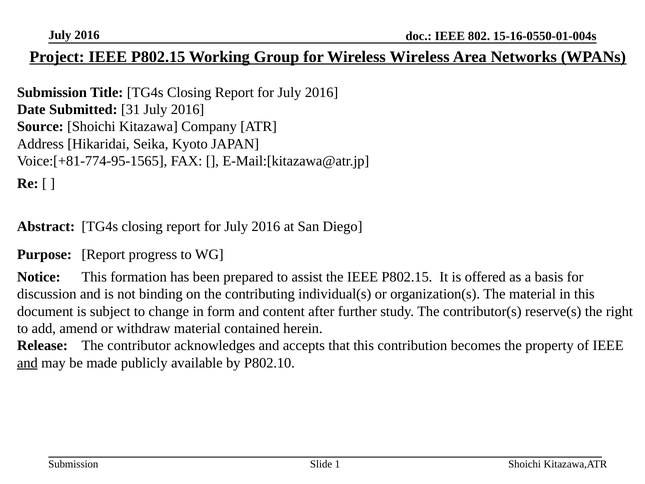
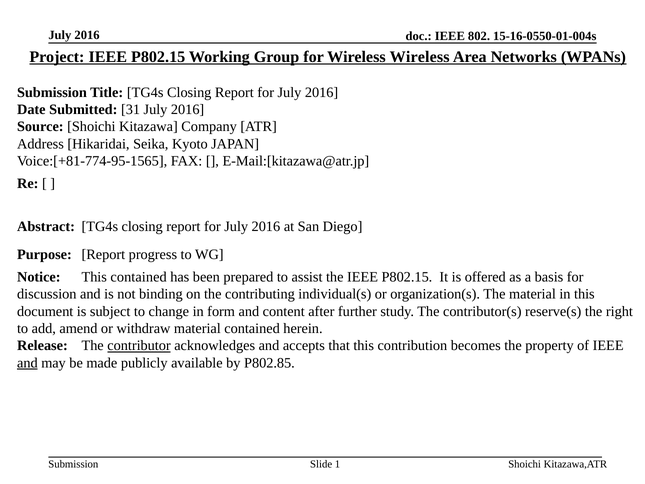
This formation: formation -> contained
contributor underline: none -> present
P802.10: P802.10 -> P802.85
